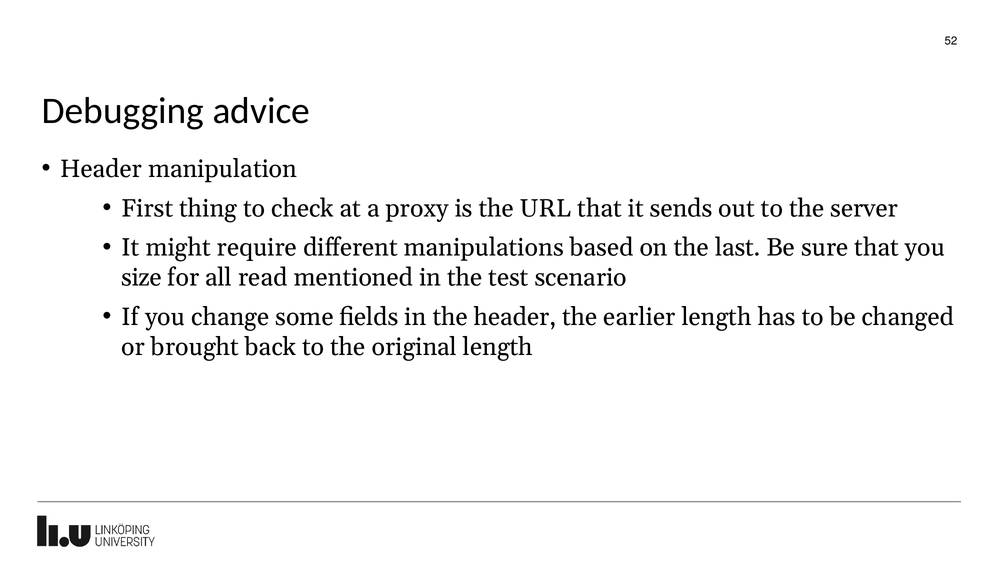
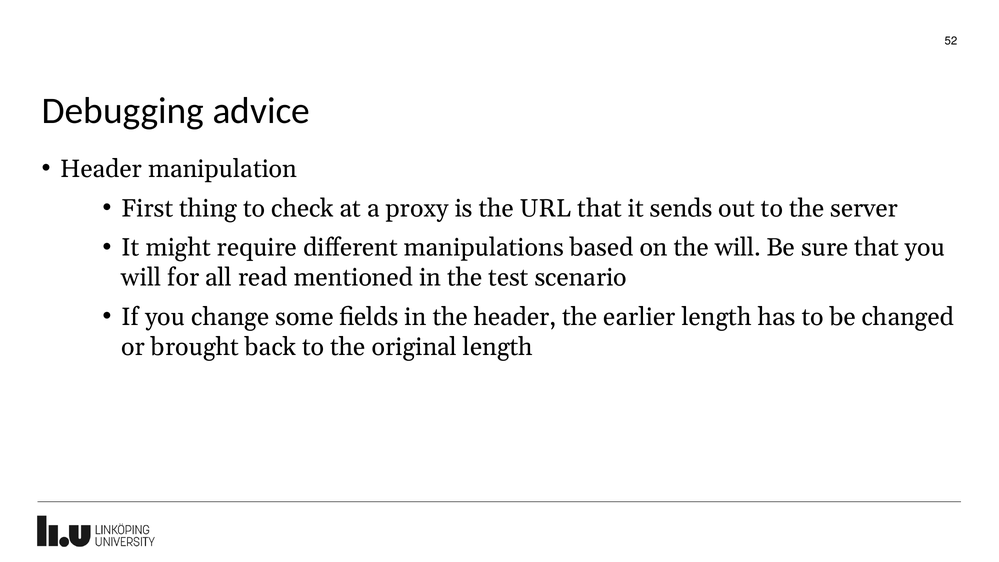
the last: last -> will
size at (142, 278): size -> will
